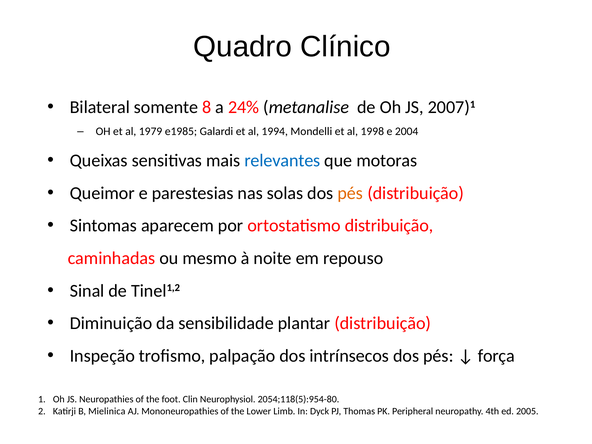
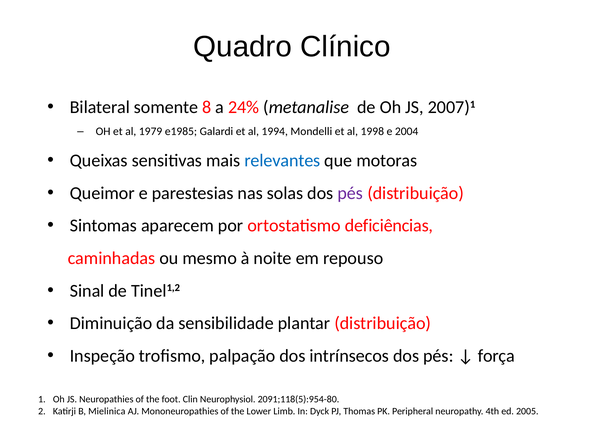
pés at (350, 193) colour: orange -> purple
ortostatismo distribuição: distribuição -> deficiências
2054;118(5):954-80: 2054;118(5):954-80 -> 2091;118(5):954-80
